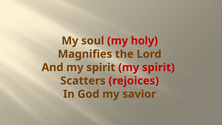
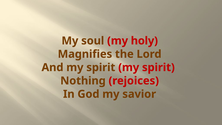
Scatters: Scatters -> Nothing
